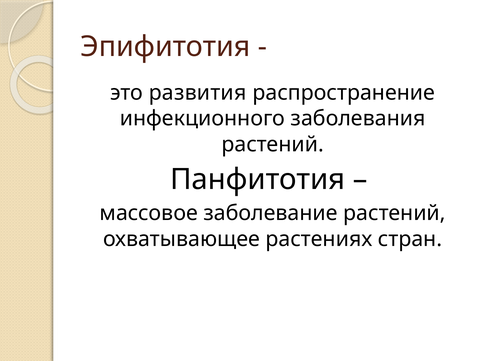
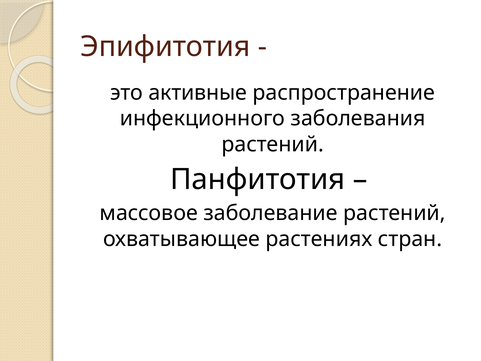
развития: развития -> активные
